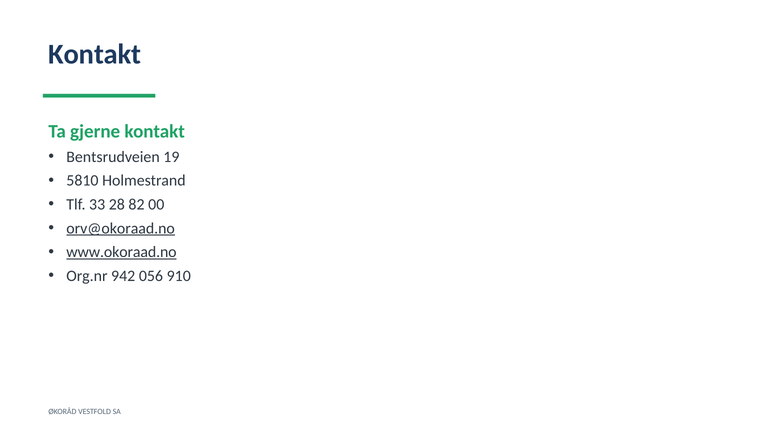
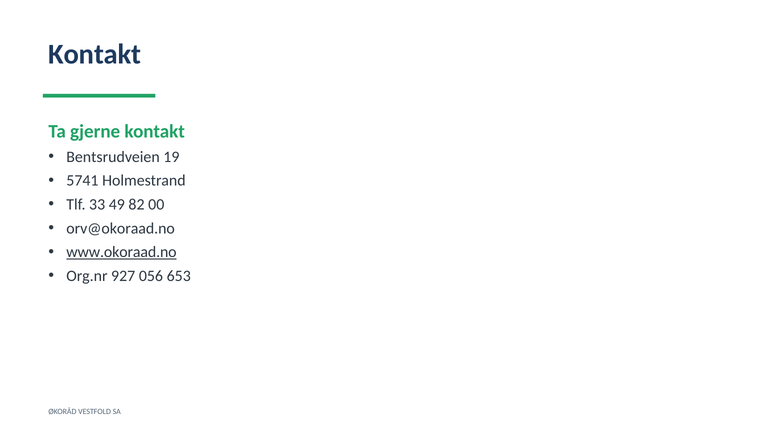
5810: 5810 -> 5741
28: 28 -> 49
orv@okoraad.no underline: present -> none
942: 942 -> 927
910: 910 -> 653
